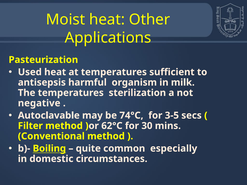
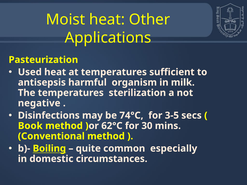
Autoclavable: Autoclavable -> Disinfections
Filter: Filter -> Book
